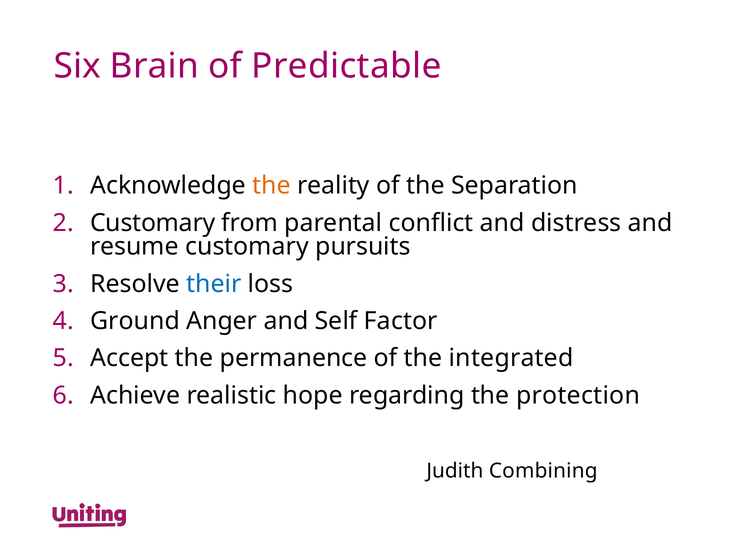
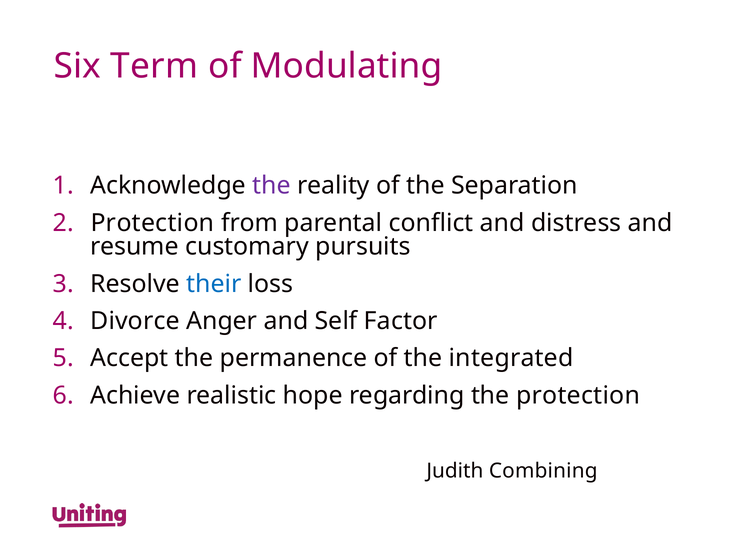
Brain: Brain -> Term
Predictable: Predictable -> Modulating
the at (272, 186) colour: orange -> purple
Customary at (153, 223): Customary -> Protection
Ground: Ground -> Divorce
